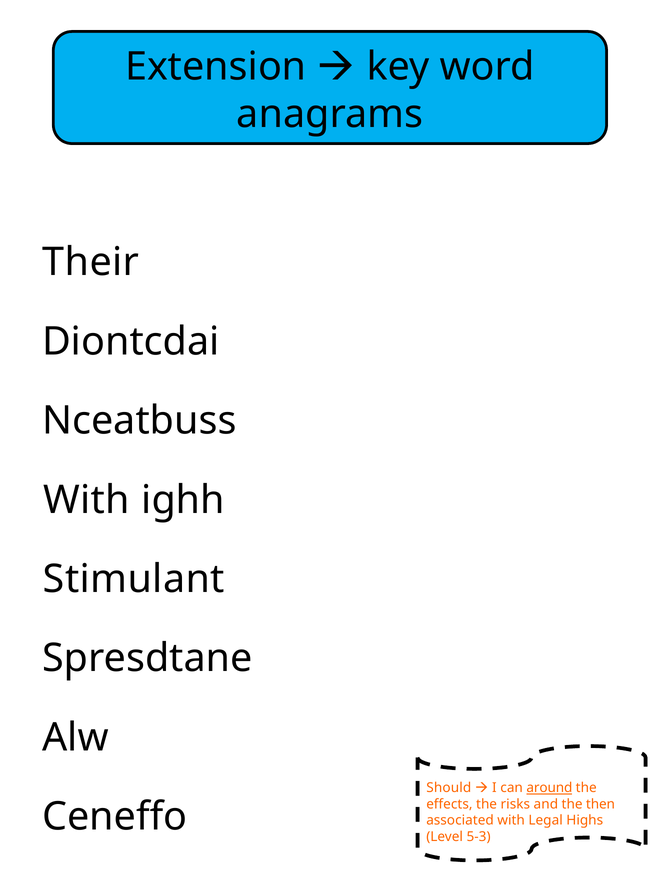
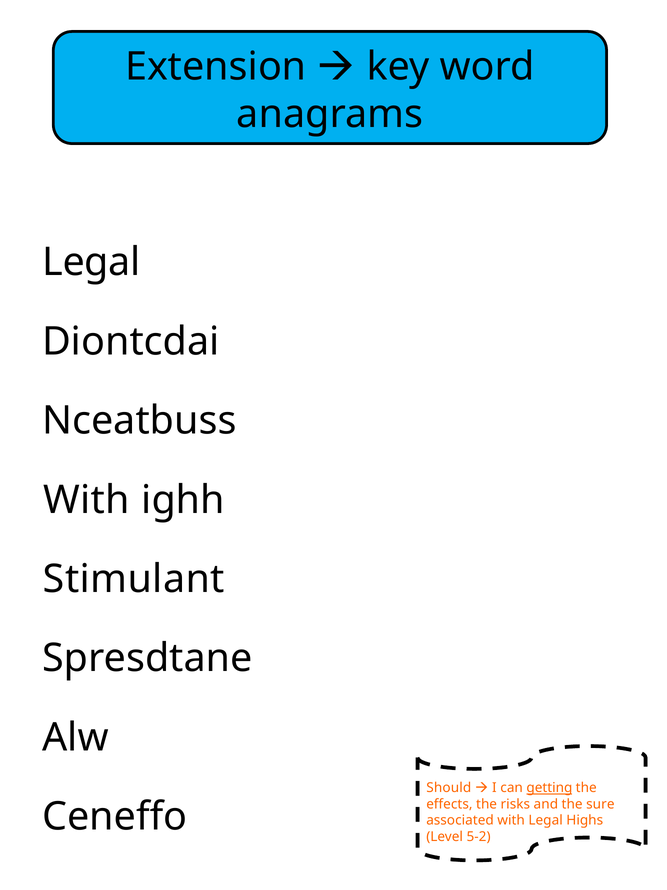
Their at (91, 262): Their -> Legal
around: around -> getting
then: then -> sure
5-3: 5-3 -> 5-2
